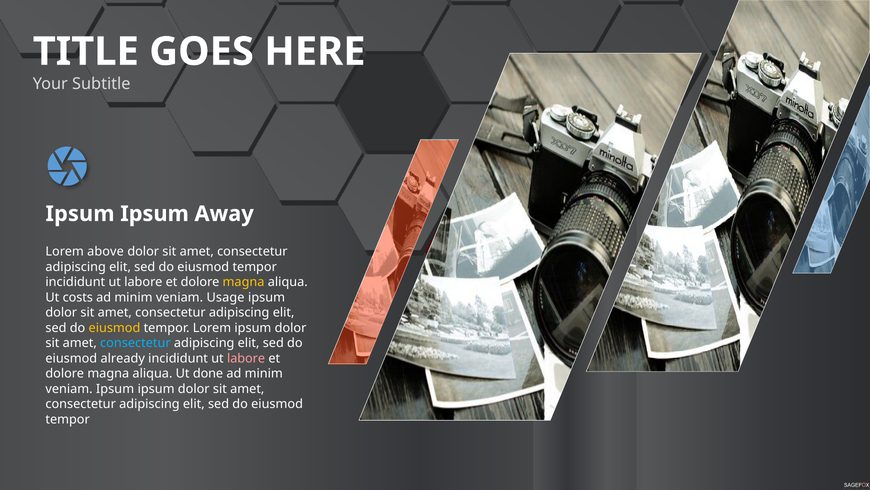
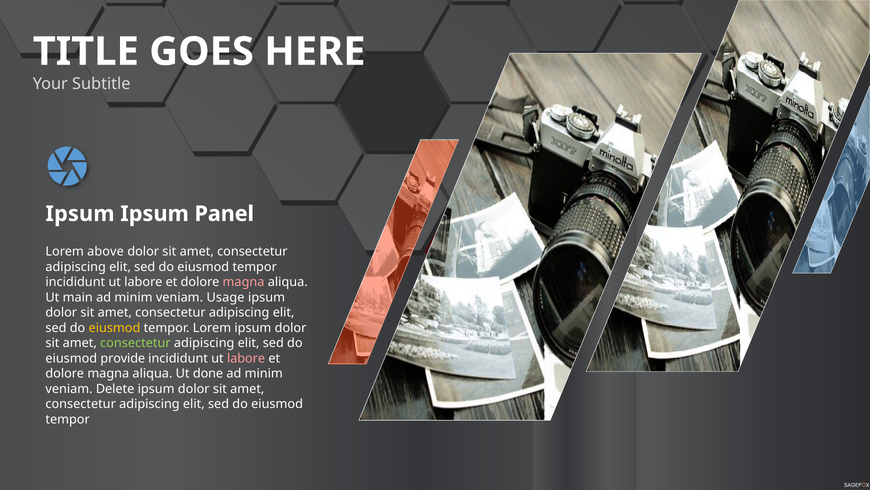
Away: Away -> Panel
magna at (244, 282) colour: yellow -> pink
costs: costs -> main
consectetur at (135, 343) colour: light blue -> light green
already: already -> provide
veniam Ipsum: Ipsum -> Delete
